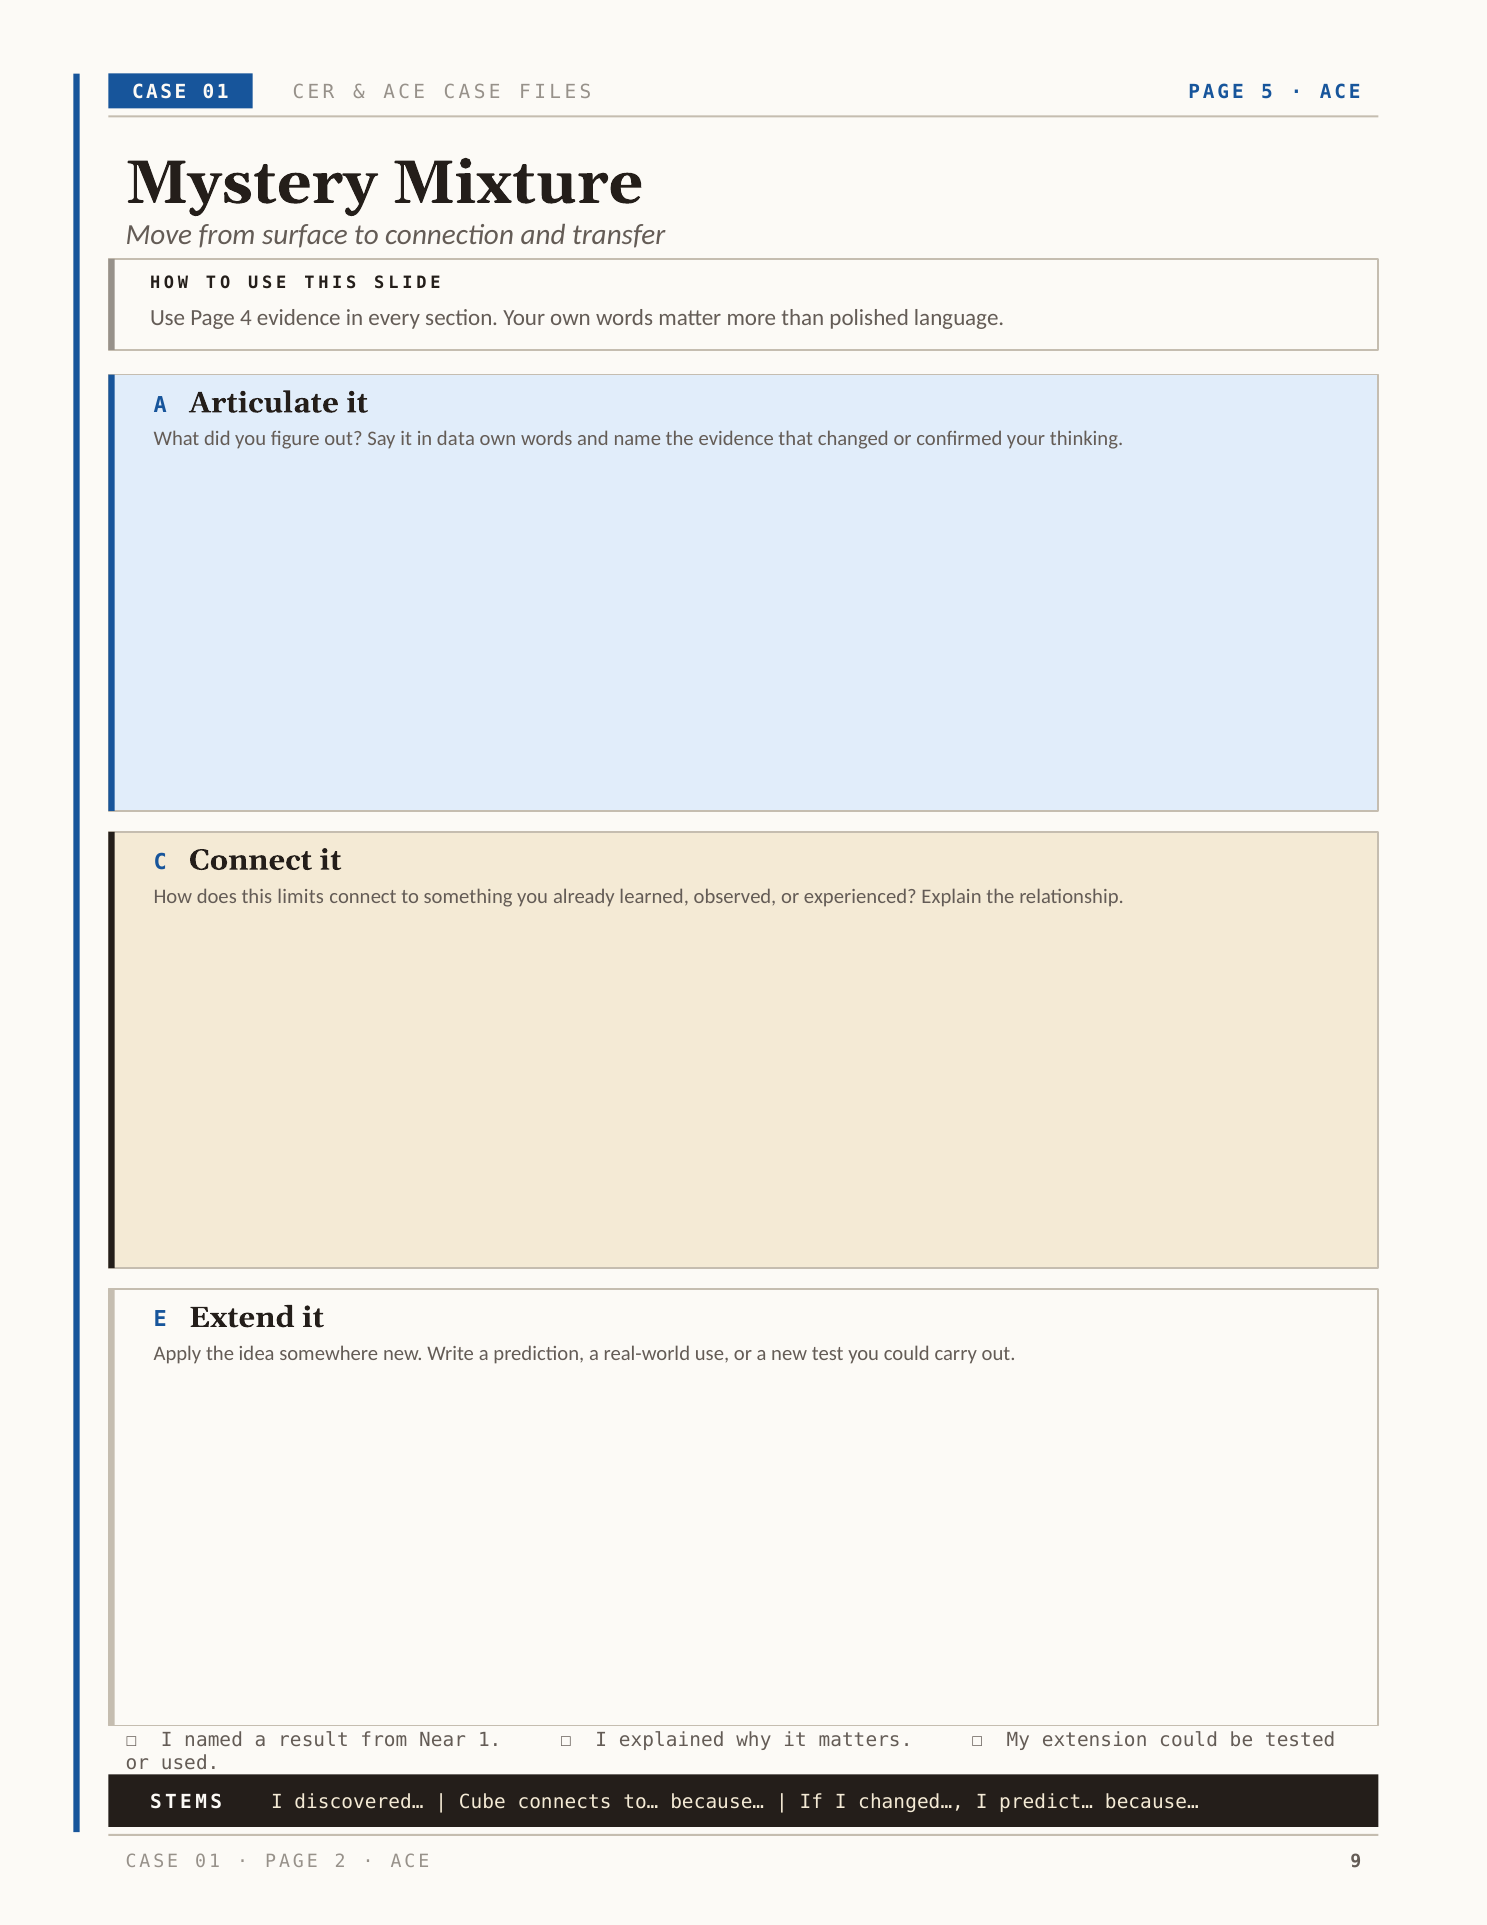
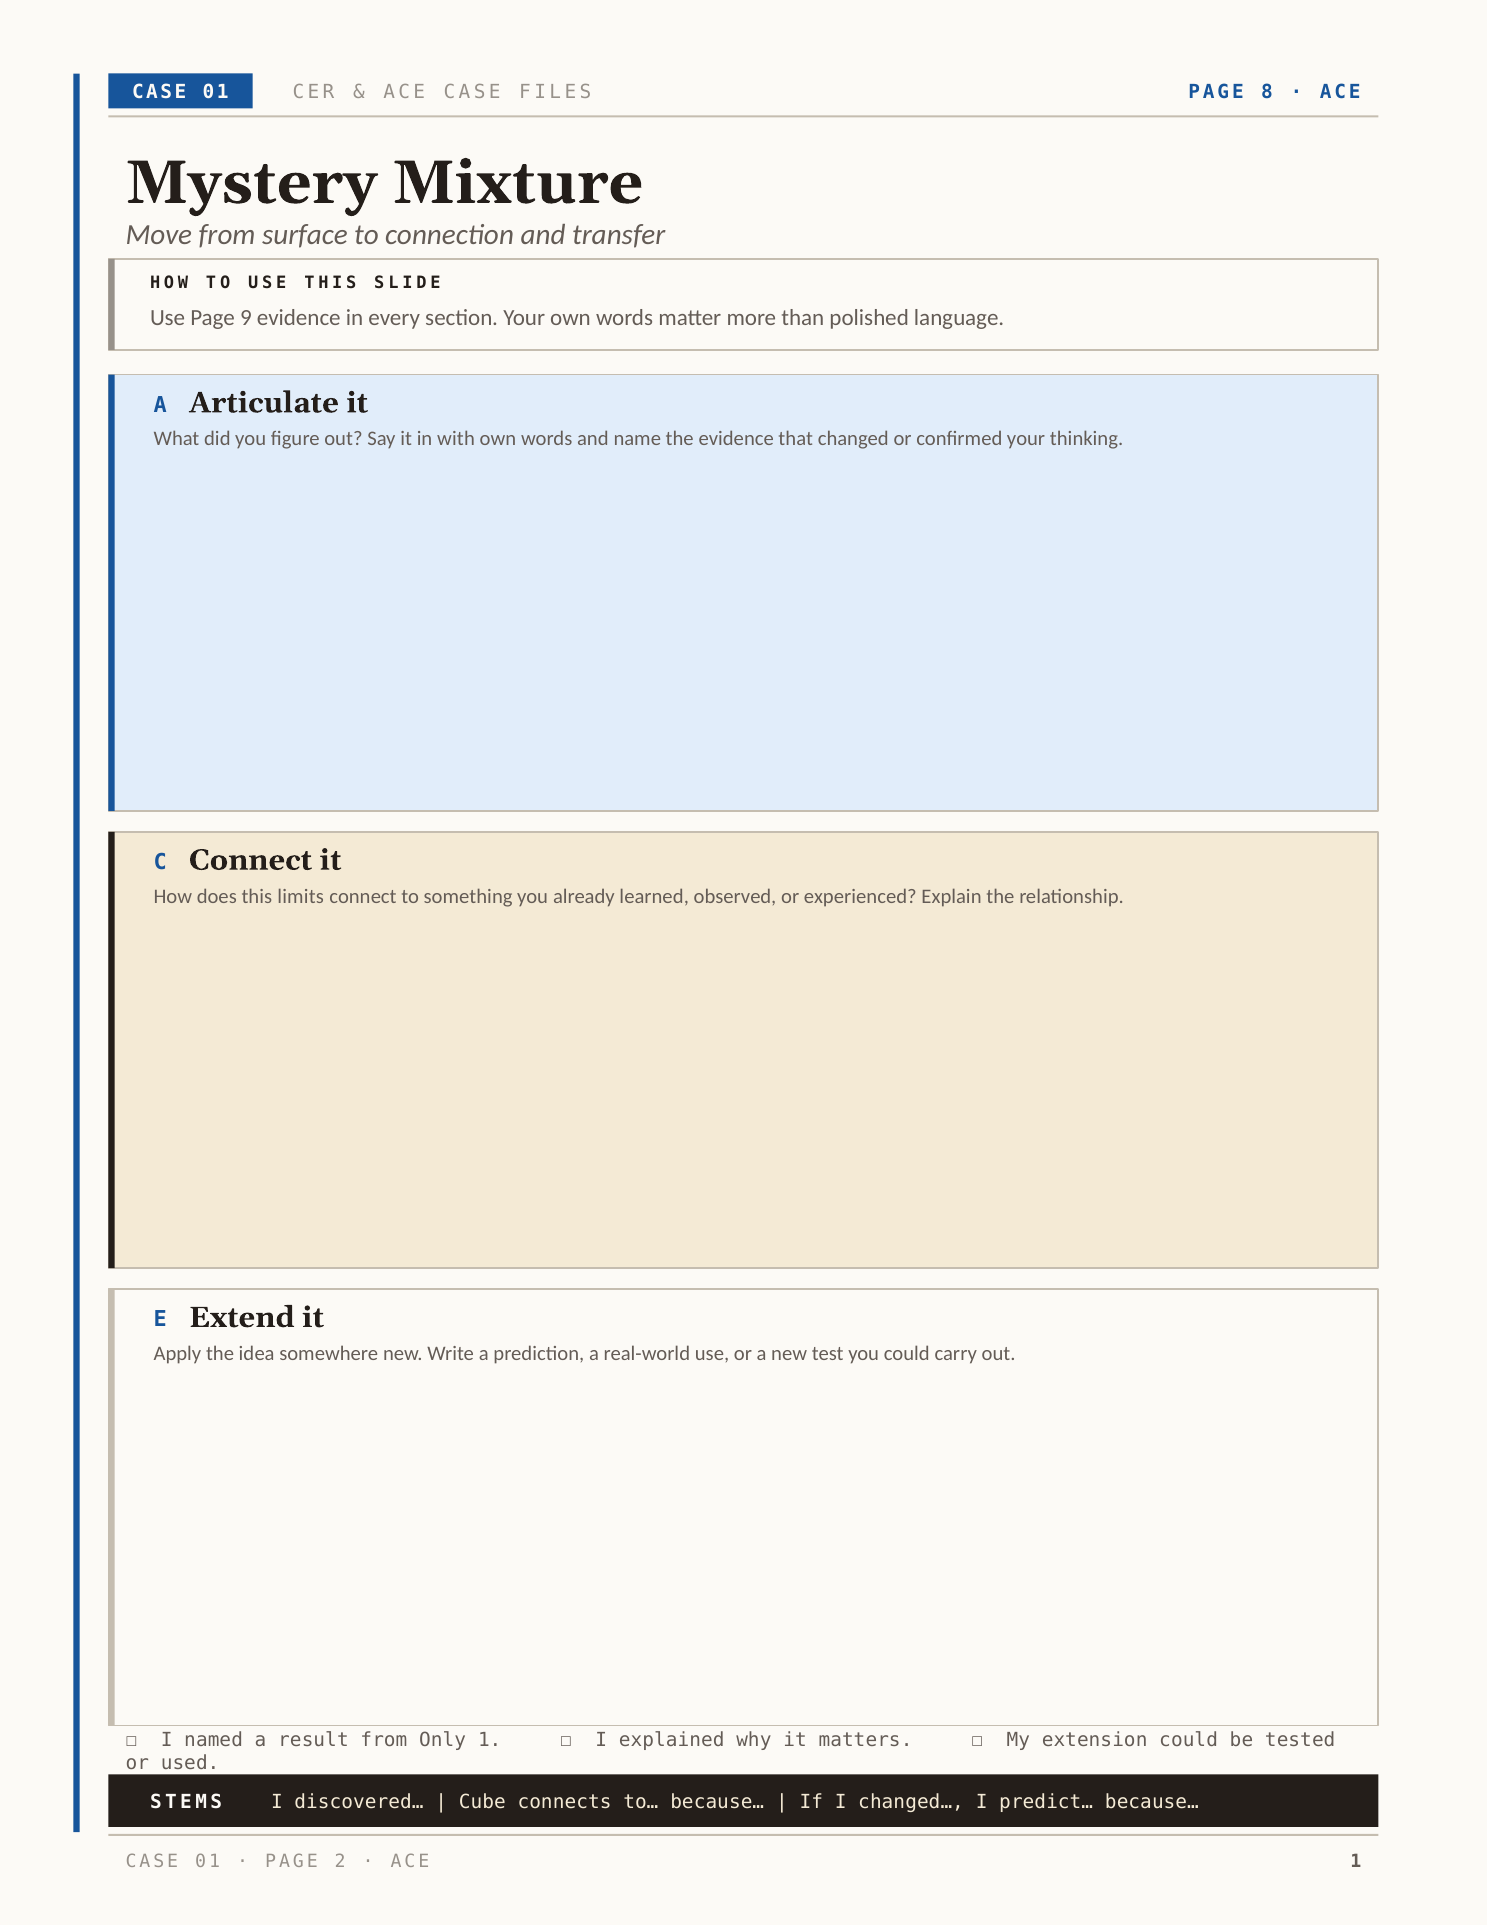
5: 5 -> 8
4: 4 -> 9
data: data -> with
Near: Near -> Only
ACE 9: 9 -> 1
